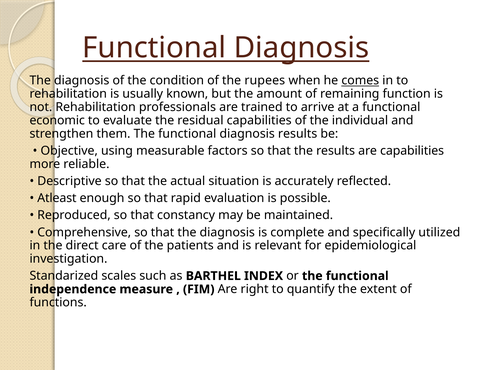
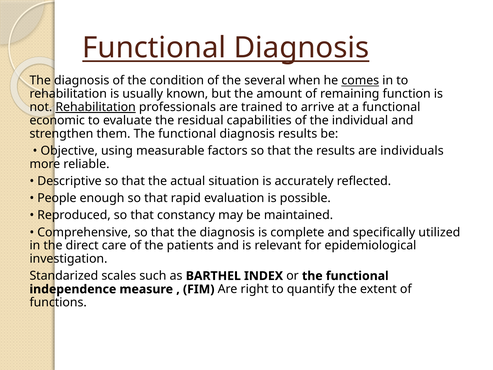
rupees: rupees -> several
Rehabilitation at (96, 107) underline: none -> present
are capabilities: capabilities -> individuals
Atleast: Atleast -> People
